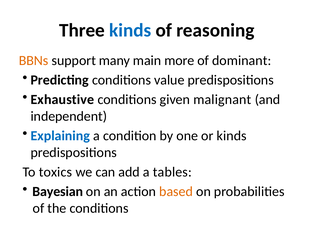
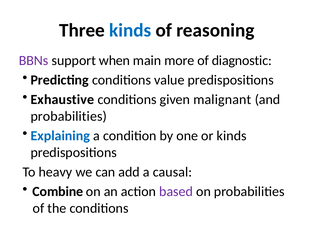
BBNs colour: orange -> purple
many: many -> when
dominant: dominant -> diagnostic
independent at (69, 116): independent -> probabilities
toxics: toxics -> heavy
tables: tables -> causal
Bayesian: Bayesian -> Combine
based colour: orange -> purple
